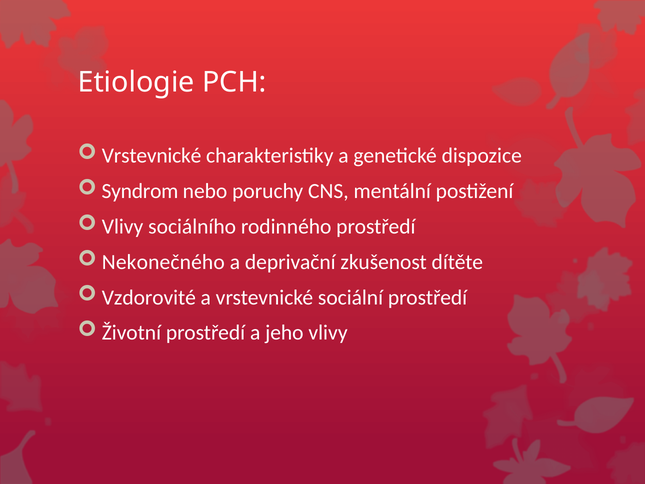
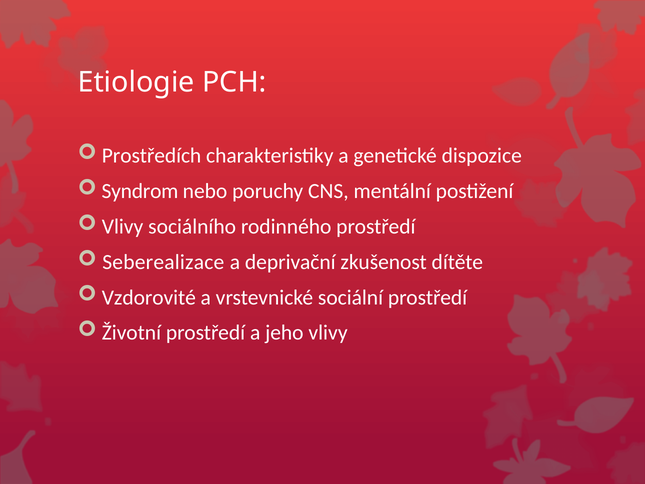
Vrstevnické at (152, 155): Vrstevnické -> Prostředích
Nekonečného: Nekonečného -> Seberealizace
